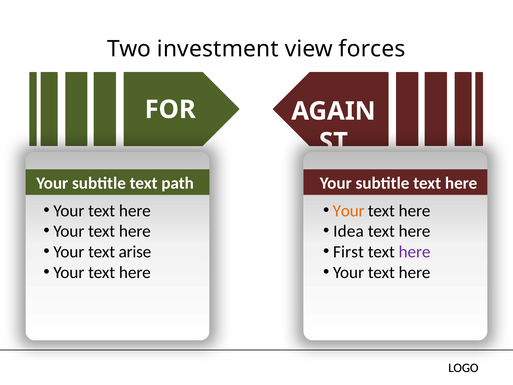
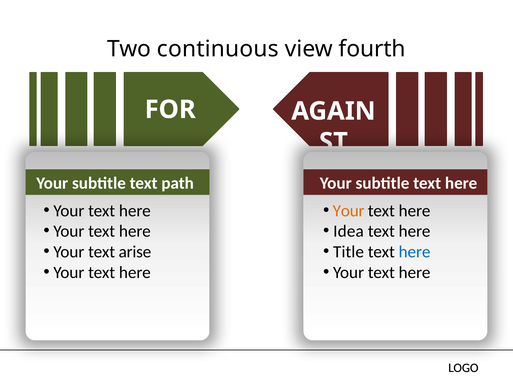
investment: investment -> continuous
forces: forces -> fourth
First: First -> Title
here at (415, 252) colour: purple -> blue
